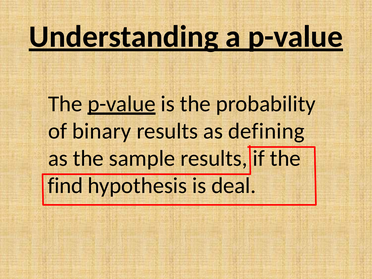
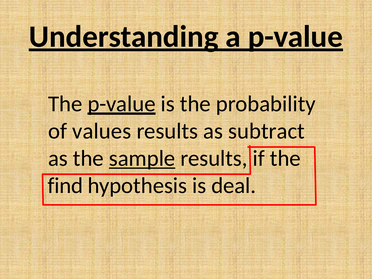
binary: binary -> values
defining: defining -> subtract
sample underline: none -> present
